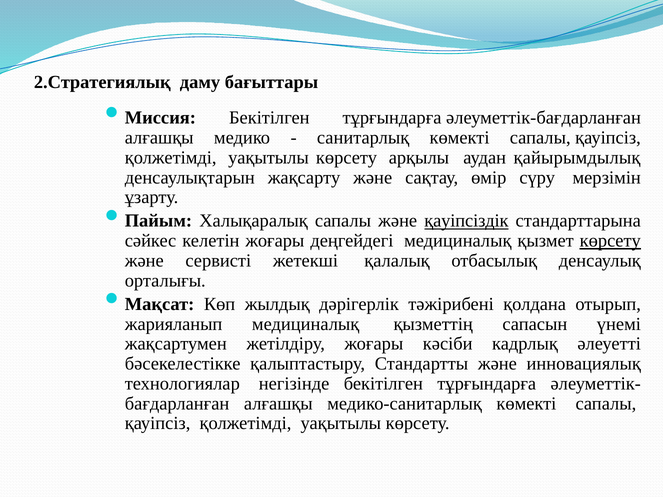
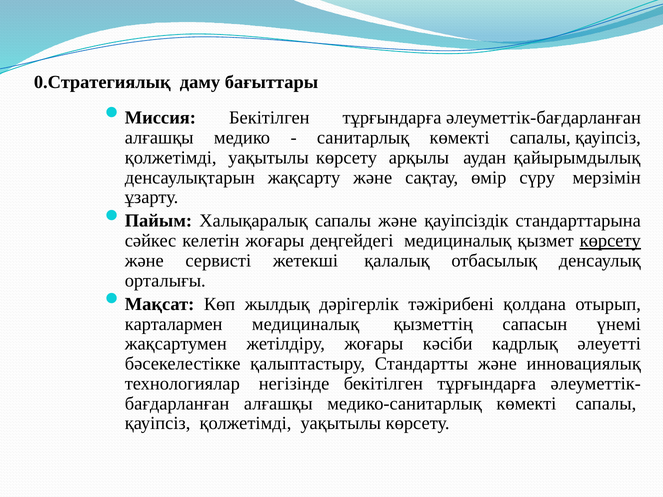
2.Стратегиялық: 2.Стратегиялық -> 0.Стратегиялық
қауіпсіздік underline: present -> none
жарияланып: жарияланып -> карталармен
